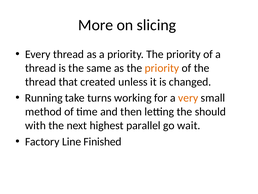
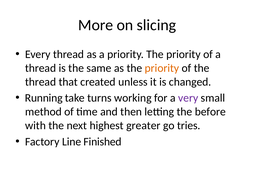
very colour: orange -> purple
should: should -> before
parallel: parallel -> greater
wait: wait -> tries
